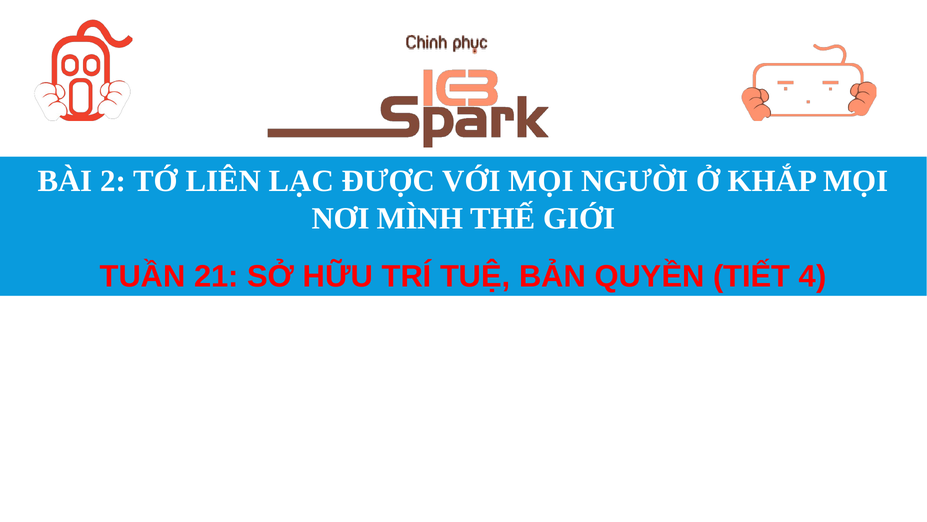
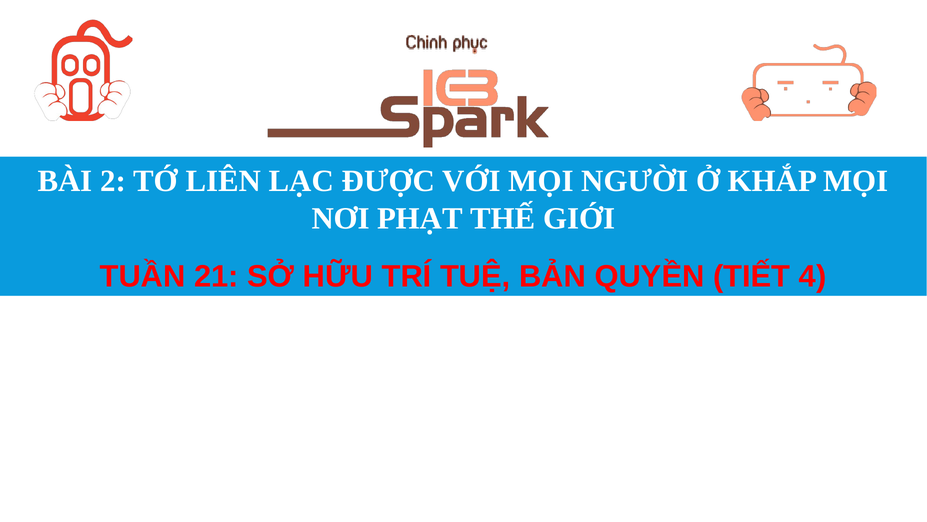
MÌNH: MÌNH -> PHẠT
